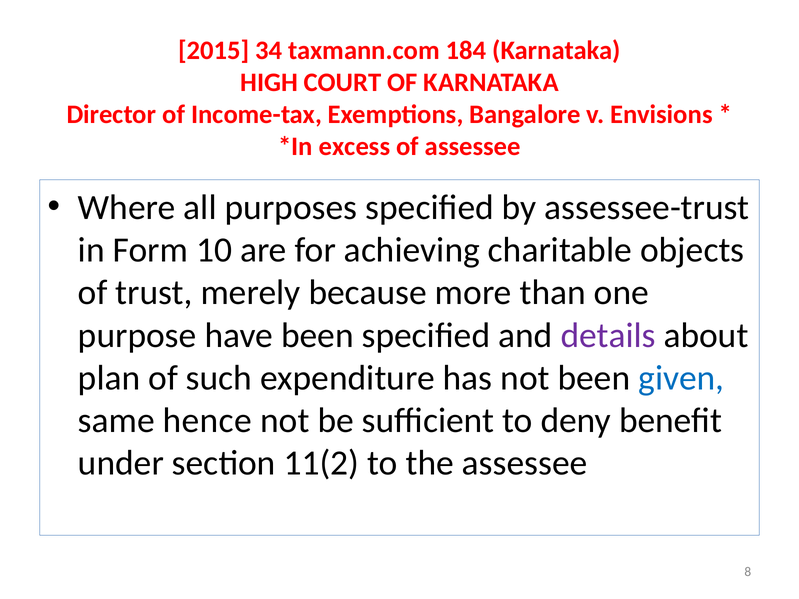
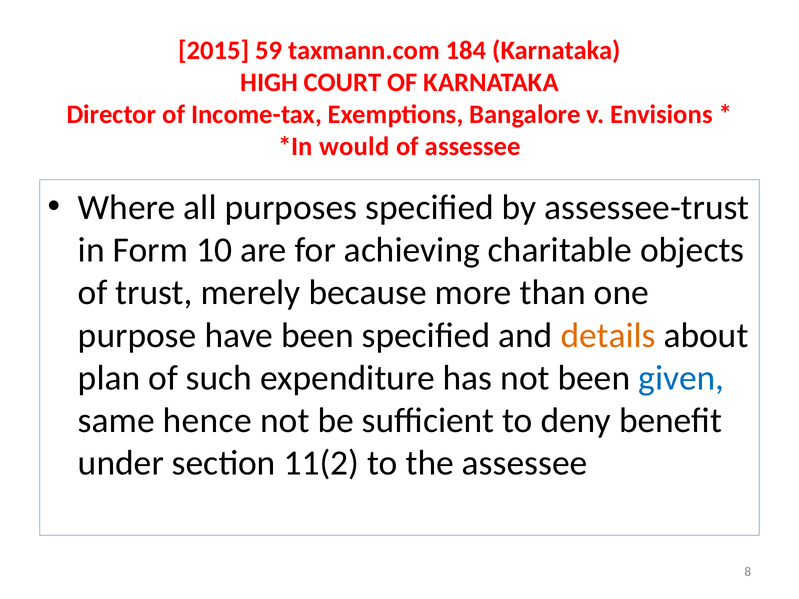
34: 34 -> 59
excess: excess -> would
details colour: purple -> orange
